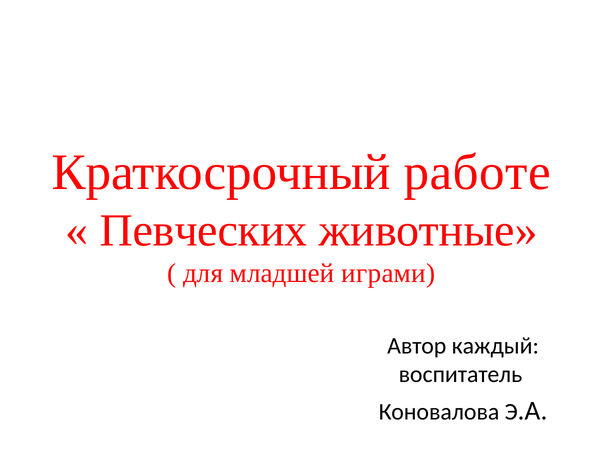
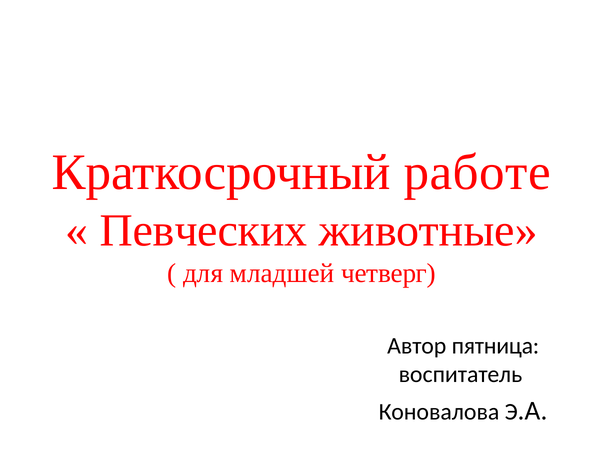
играми: играми -> четверг
каждый: каждый -> пятница
